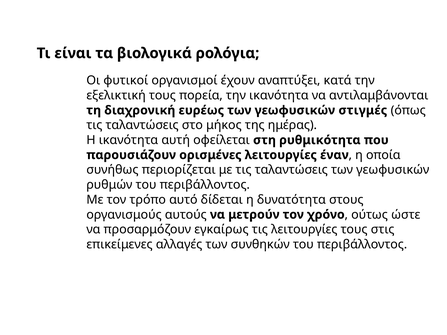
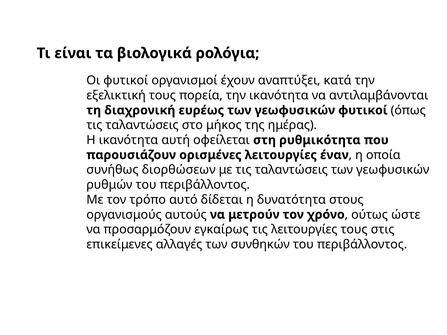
γεωφυσικών στιγμές: στιγμές -> φυτικοί
περιορίζεται: περιορίζεται -> διορθώσεων
